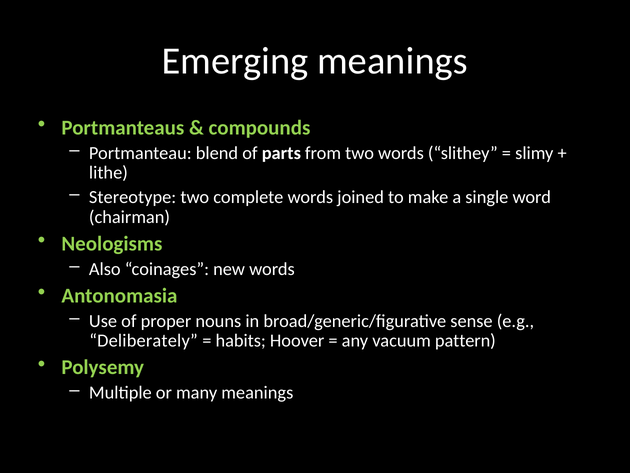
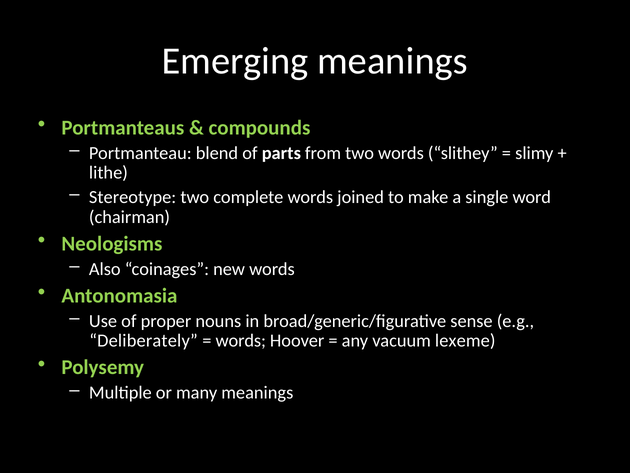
habits at (241, 341): habits -> words
pattern: pattern -> lexeme
